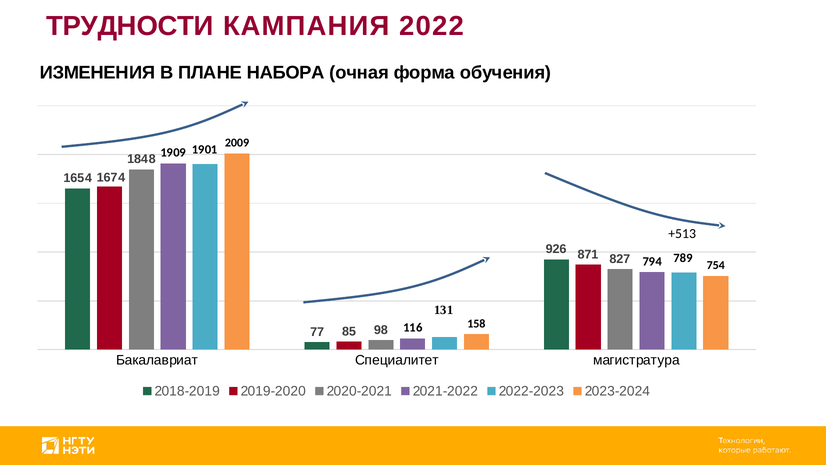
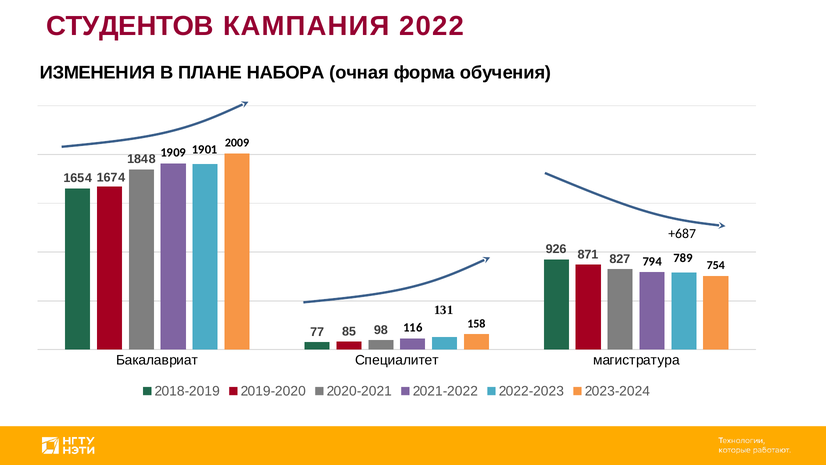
ТРУДНОСТИ: ТРУДНОСТИ -> СТУДЕНТОВ
+513: +513 -> +687
